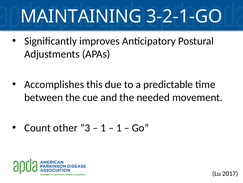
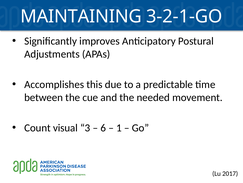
other: other -> visual
1 at (103, 127): 1 -> 6
